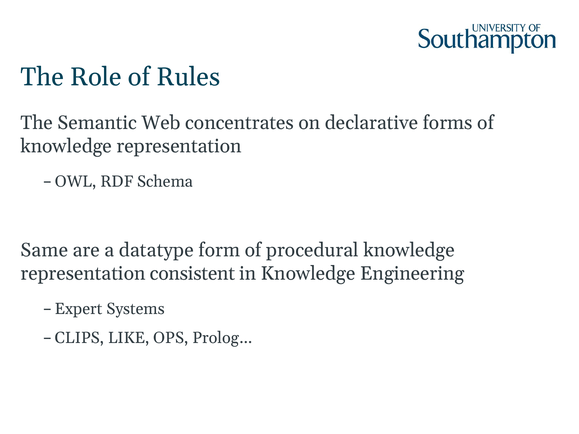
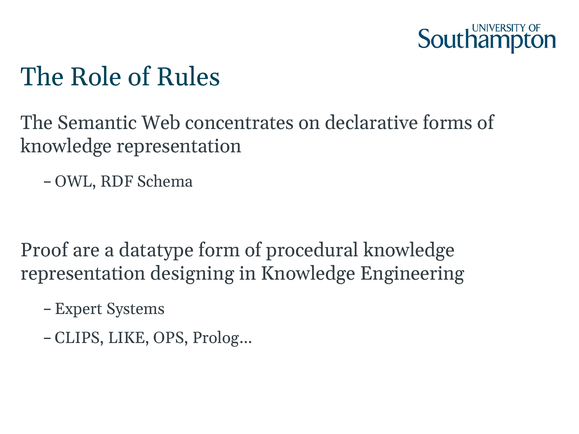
Same: Same -> Proof
consistent: consistent -> designing
